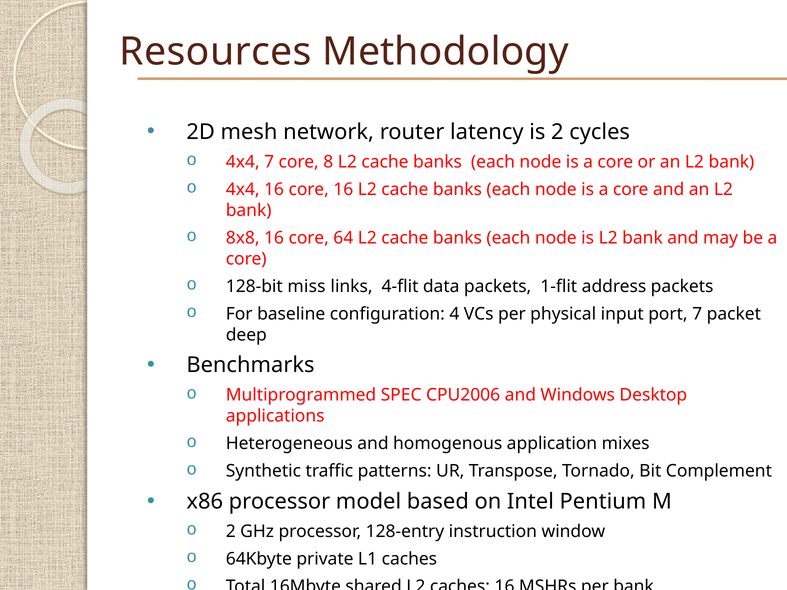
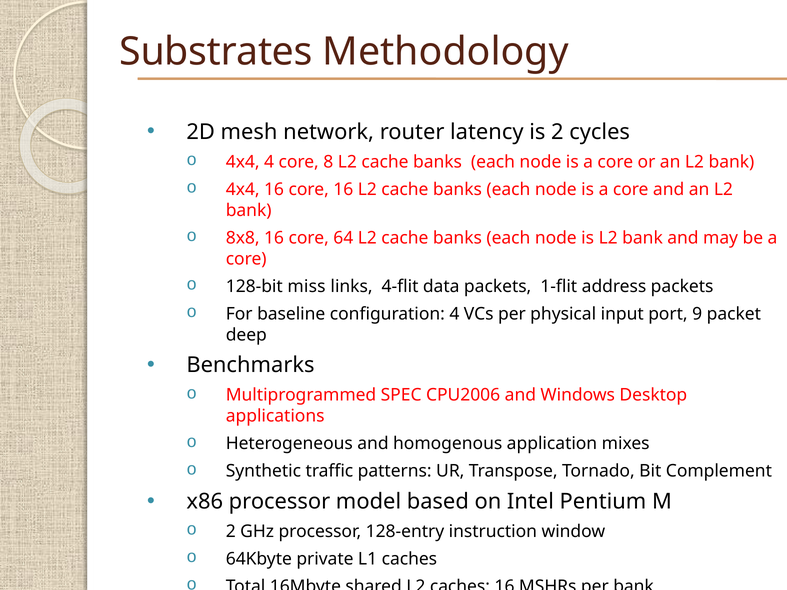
Resources: Resources -> Substrates
4x4 7: 7 -> 4
port 7: 7 -> 9
